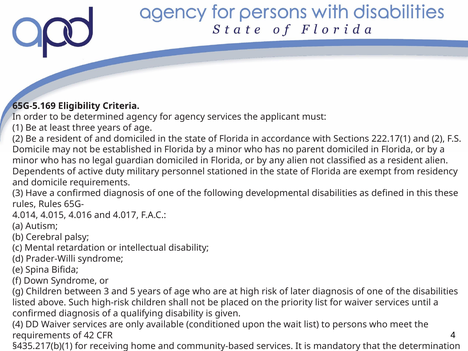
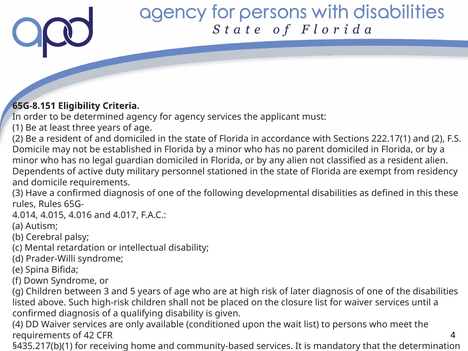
65G-5.169: 65G-5.169 -> 65G-8.151
priority: priority -> closure
